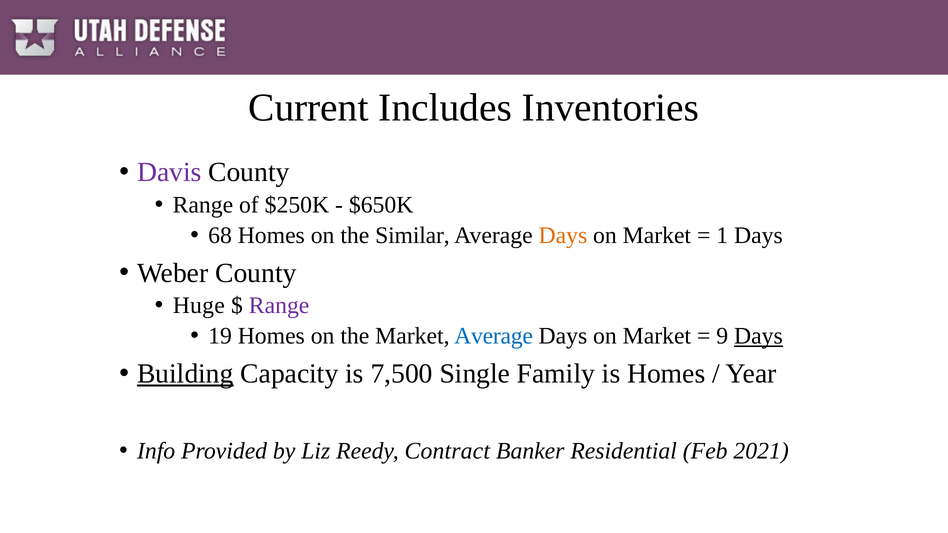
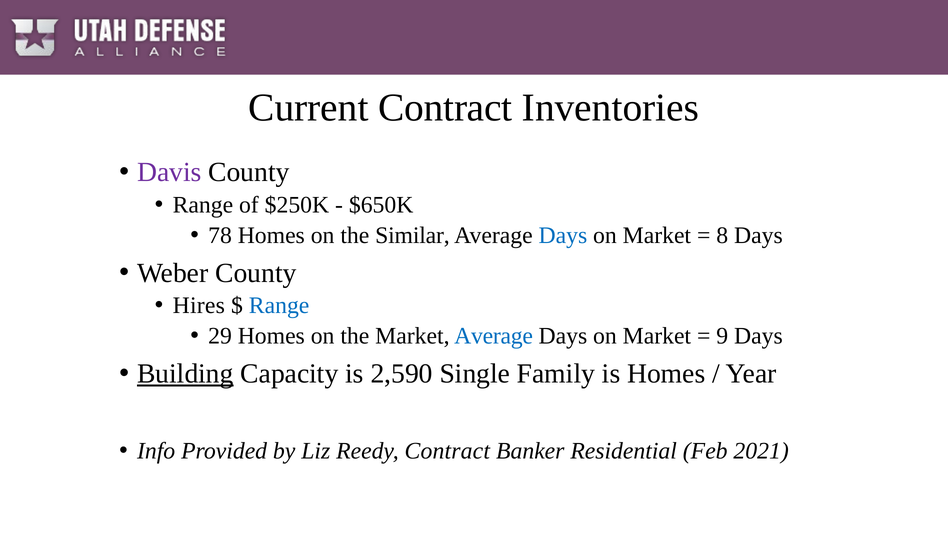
Current Includes: Includes -> Contract
68: 68 -> 78
Days at (563, 235) colour: orange -> blue
1: 1 -> 8
Huge: Huge -> Hires
Range at (279, 306) colour: purple -> blue
19: 19 -> 29
Days at (758, 336) underline: present -> none
7,500: 7,500 -> 2,590
